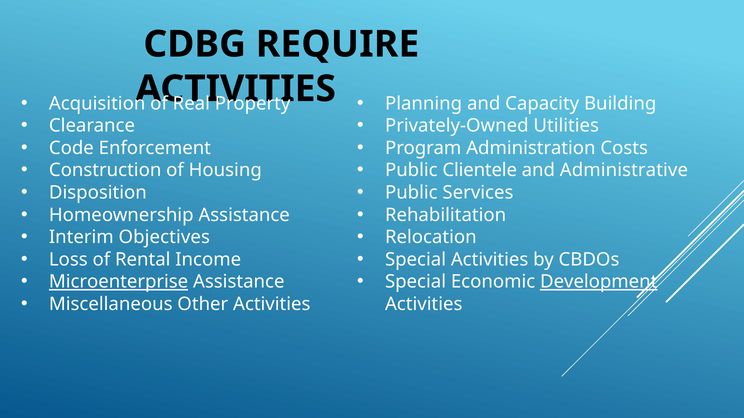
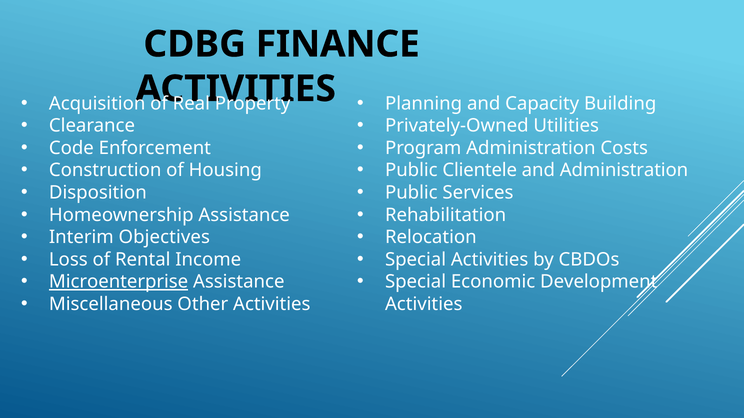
REQUIRE: REQUIRE -> FINANCE
and Administrative: Administrative -> Administration
Development underline: present -> none
